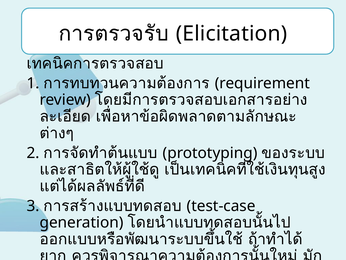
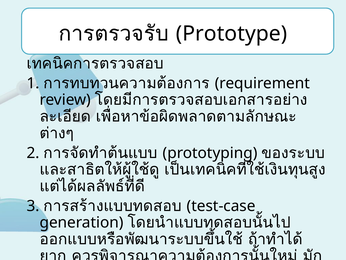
Elicitation: Elicitation -> Prototype
